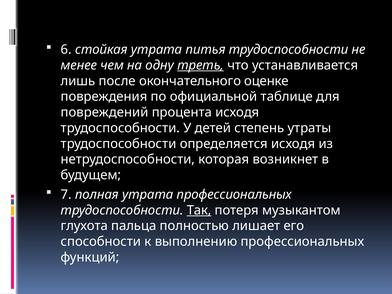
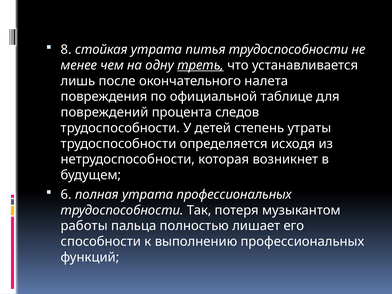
6: 6 -> 8
оценке: оценке -> налета
процента исходя: исходя -> следов
7: 7 -> 6
Так underline: present -> none
глухота: глухота -> работы
